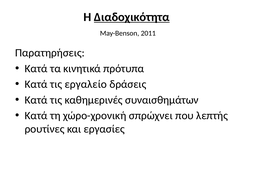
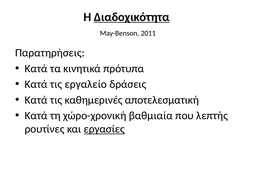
συναισθημάτων: συναισθημάτων -> αποτελεσματική
σπρώχνει: σπρώχνει -> βαθμιαία
εργασίες underline: none -> present
